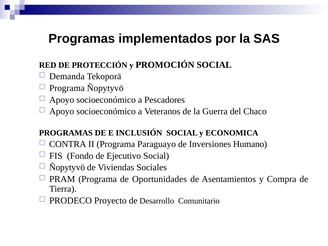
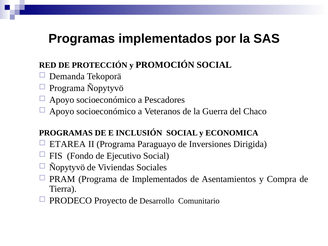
CONTRA: CONTRA -> ETAREA
Humano: Humano -> Dirigida
de Oportunidades: Oportunidades -> Implementados
